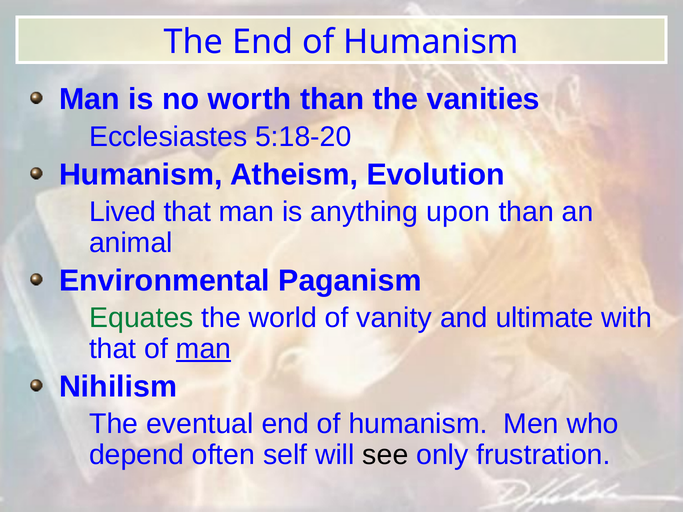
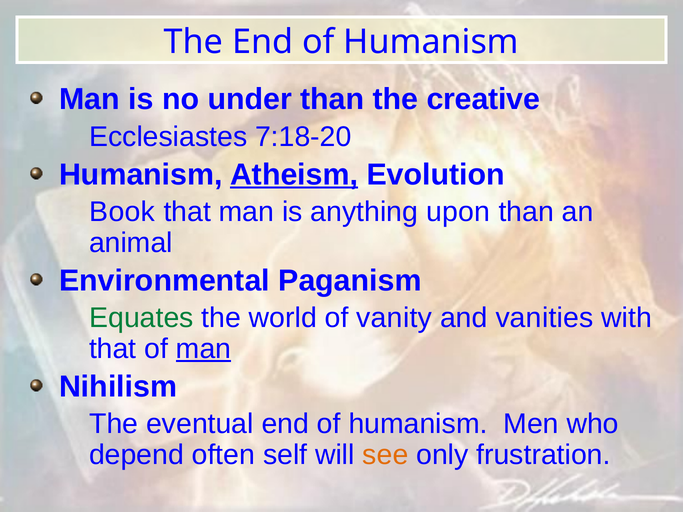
worth: worth -> under
vanities: vanities -> creative
5:18-20: 5:18-20 -> 7:18-20
Atheism underline: none -> present
Lived: Lived -> Book
ultimate: ultimate -> vanities
see colour: black -> orange
